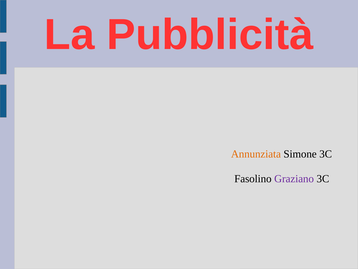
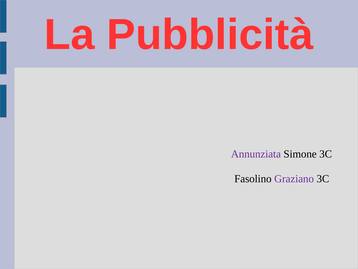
Annunziata colour: orange -> purple
